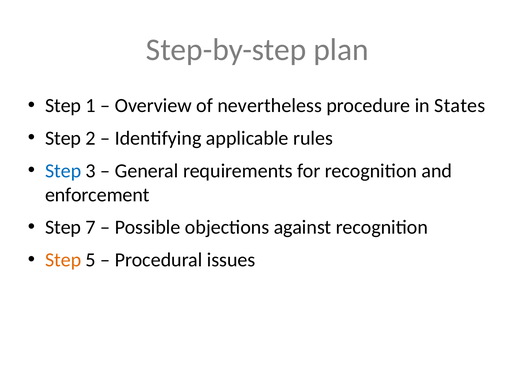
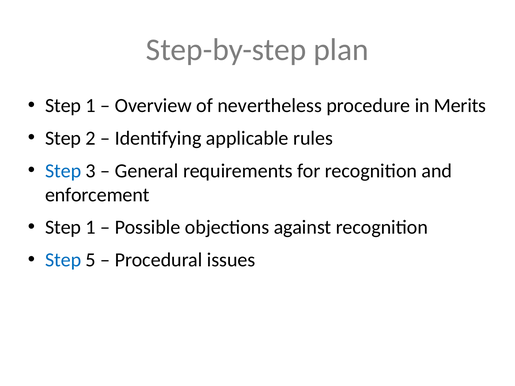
States: States -> Merits
7 at (91, 228): 7 -> 1
Step at (63, 260) colour: orange -> blue
